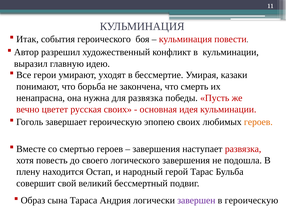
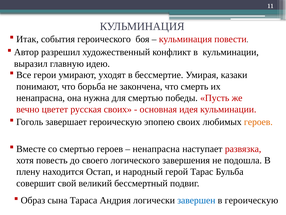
для развязка: развязка -> смертью
завершения at (156, 149): завершения -> ненапрасна
завершен colour: purple -> blue
